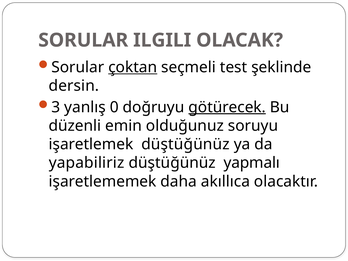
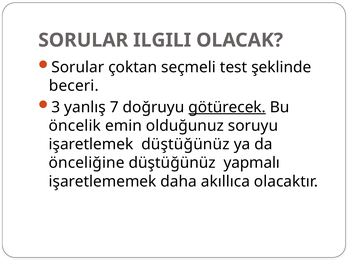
çoktan underline: present -> none
dersin: dersin -> beceri
0: 0 -> 7
düzenli: düzenli -> öncelik
yapabiliriz: yapabiliriz -> önceliğine
